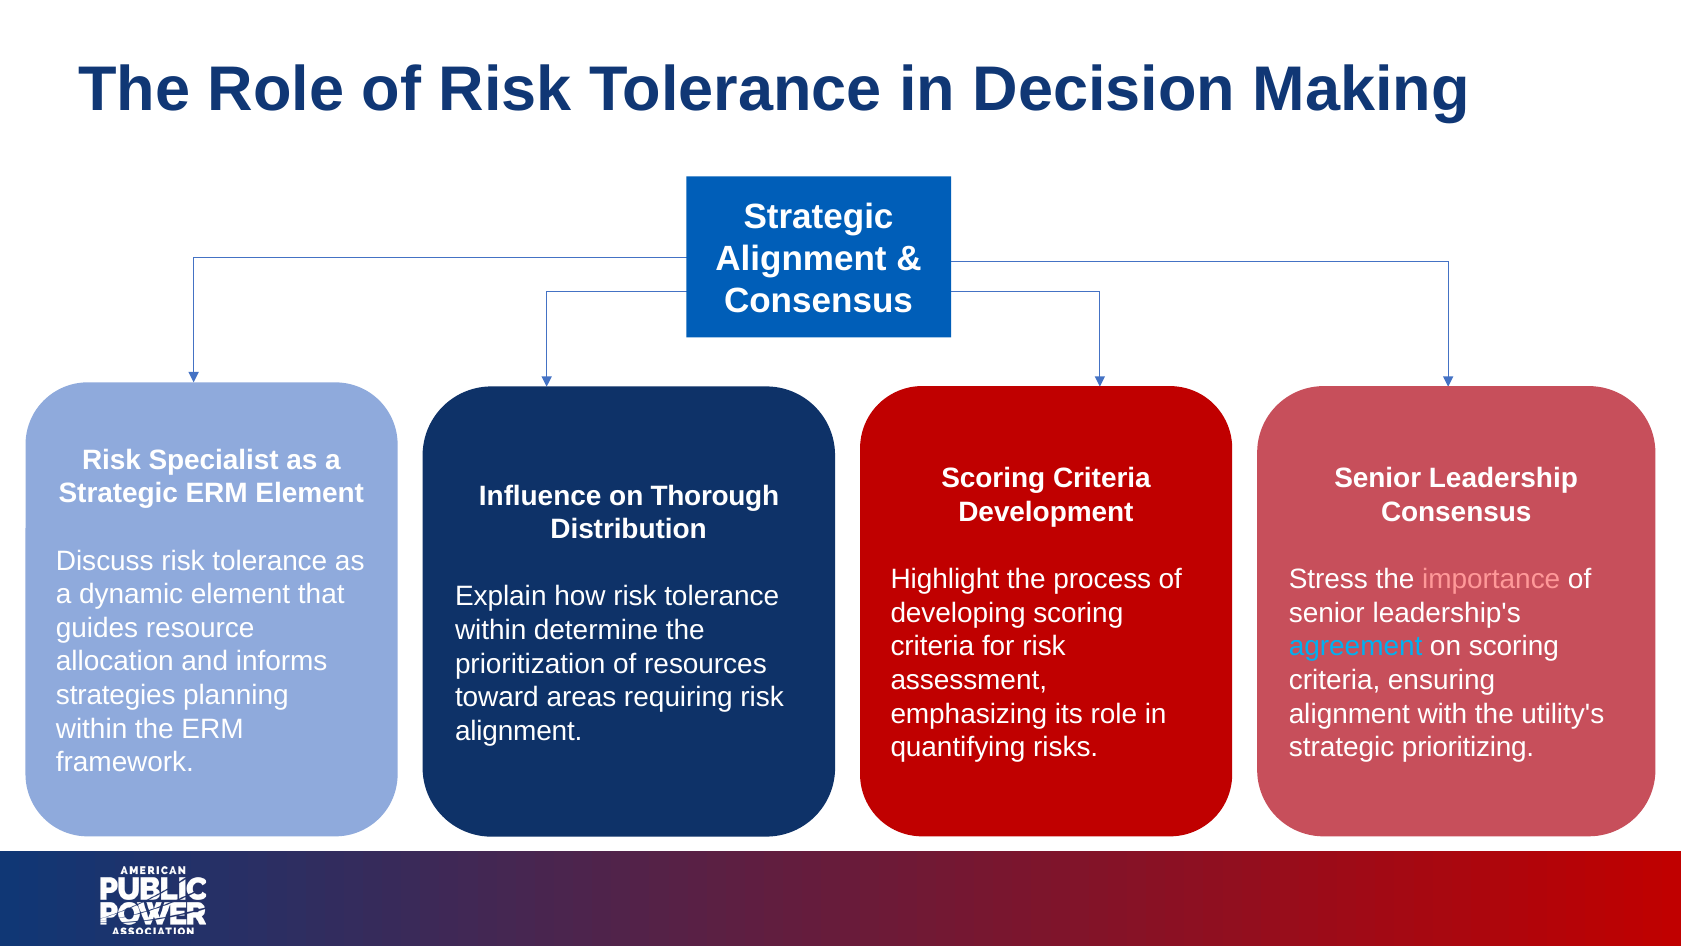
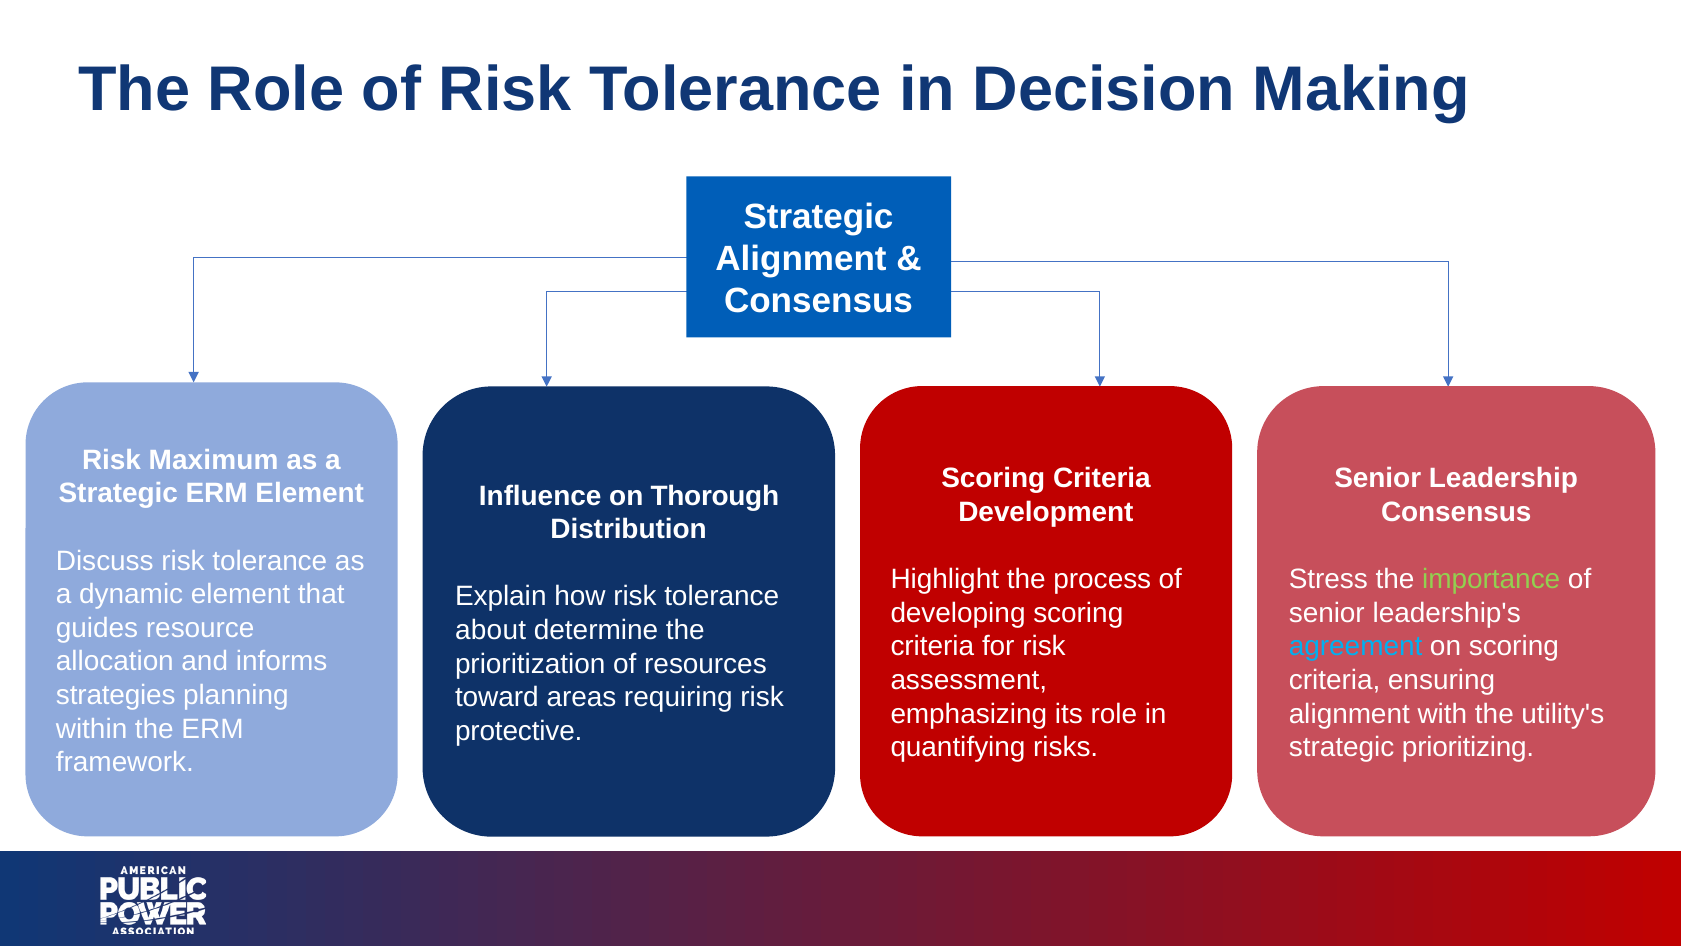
Specialist: Specialist -> Maximum
importance colour: pink -> light green
within at (491, 630): within -> about
alignment at (519, 731): alignment -> protective
